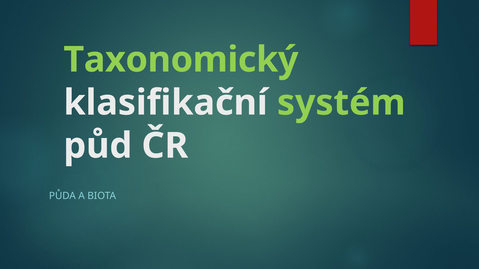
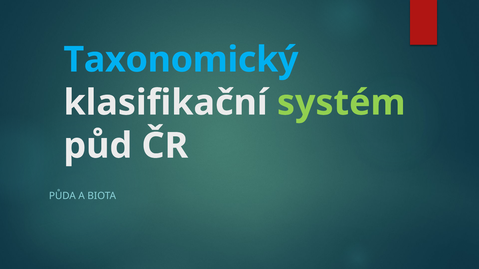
Taxonomický colour: light green -> light blue
